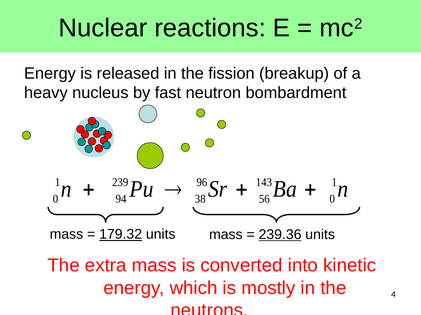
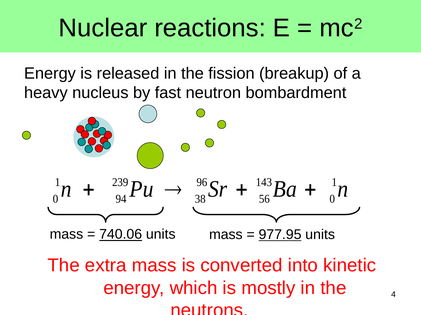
179.32: 179.32 -> 740.06
239.36: 239.36 -> 977.95
